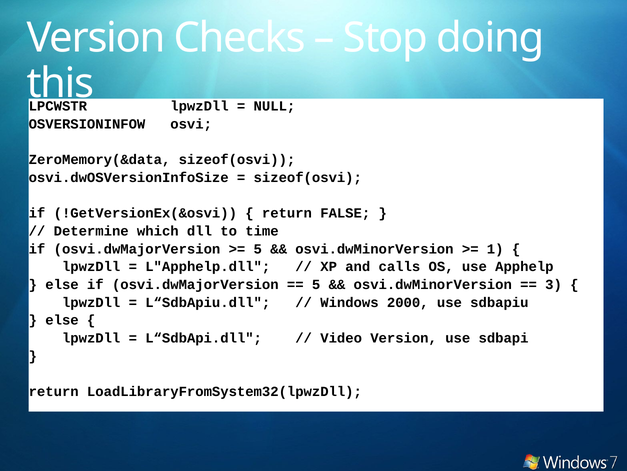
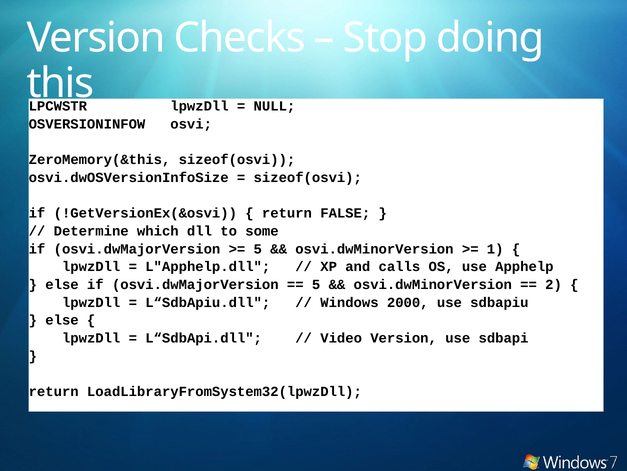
ZeroMemory(&data: ZeroMemory(&data -> ZeroMemory(&this
time: time -> some
3: 3 -> 2
